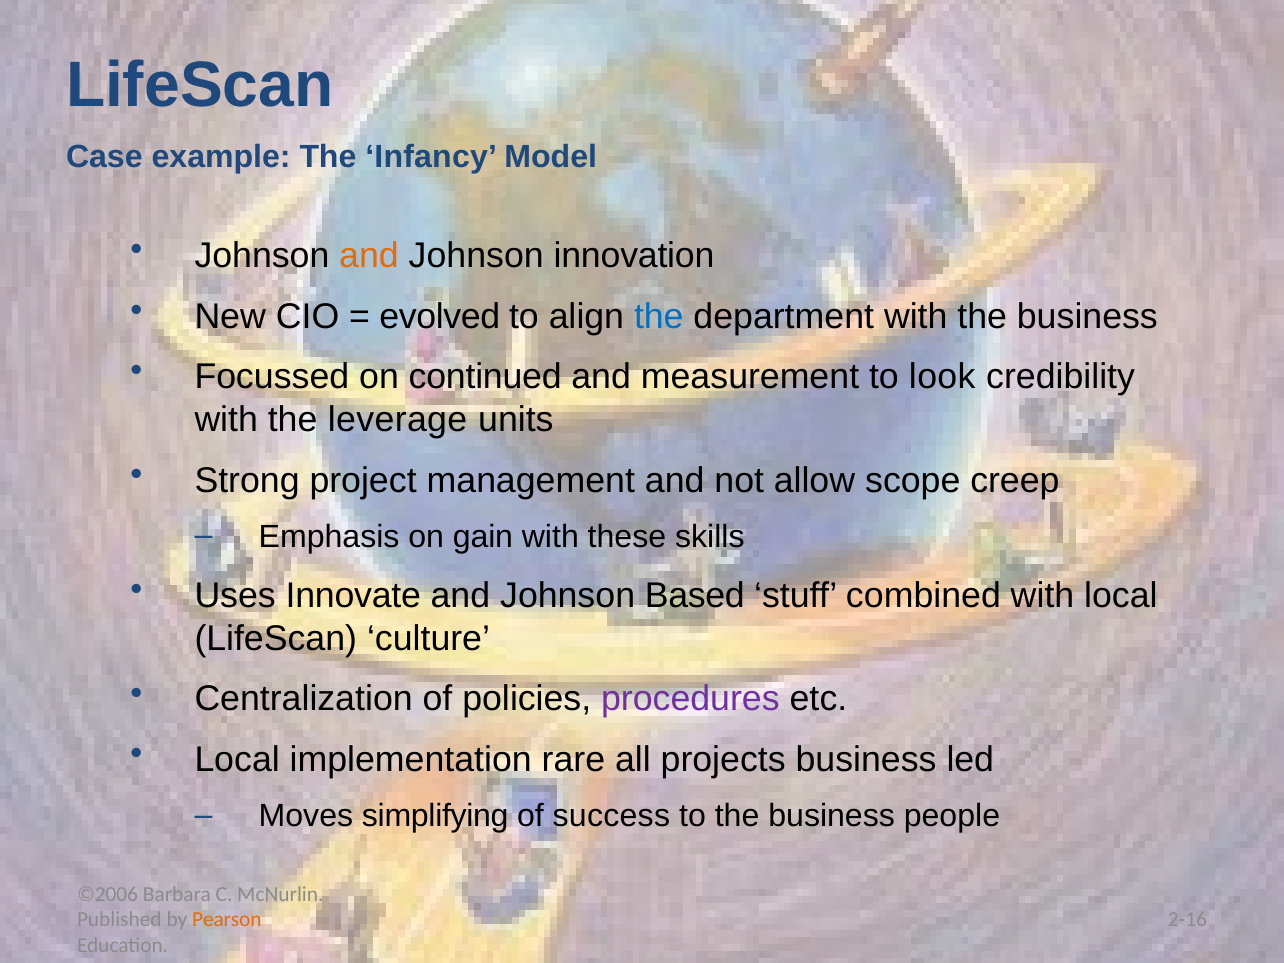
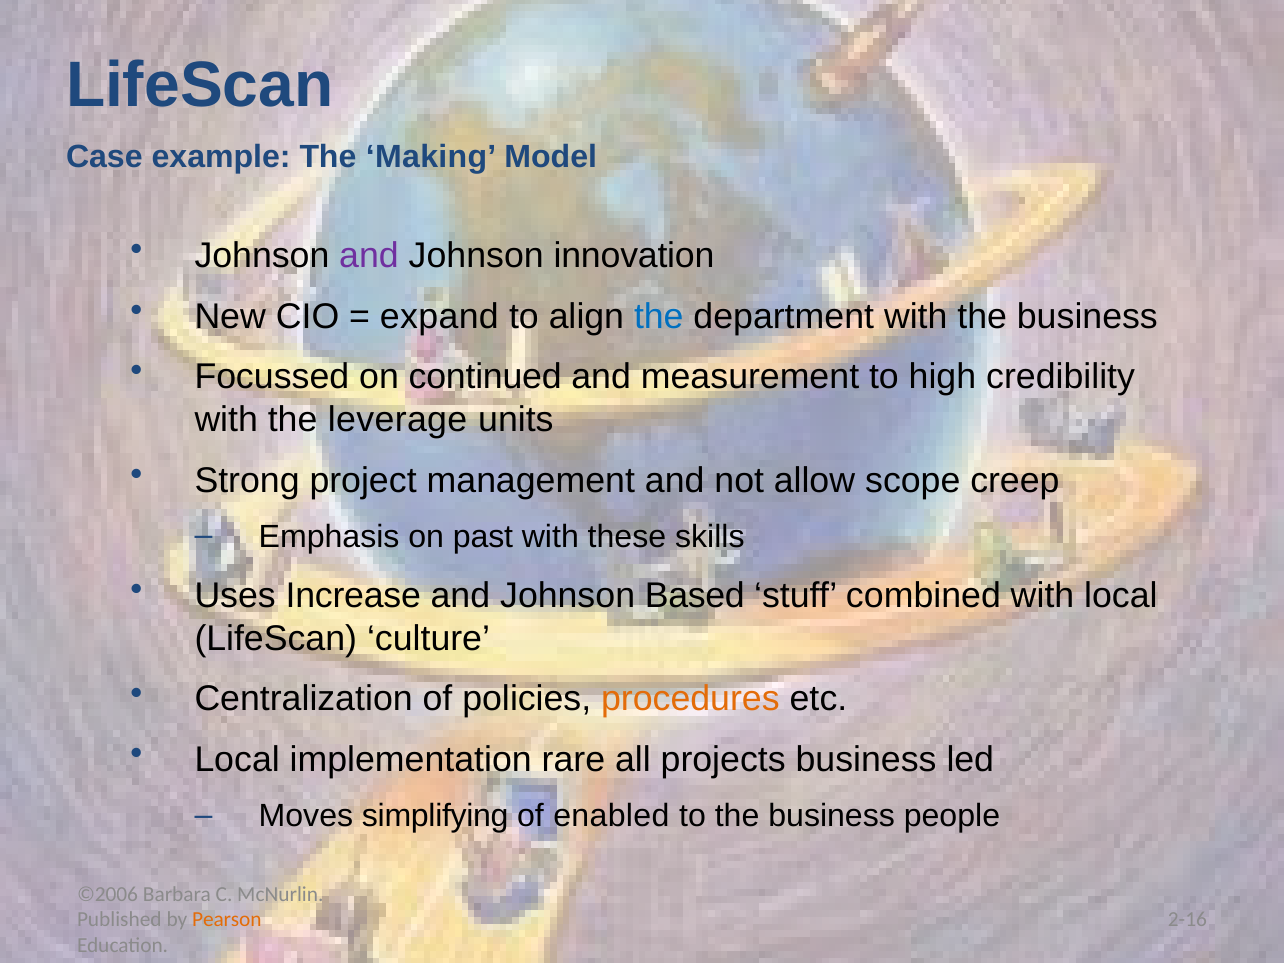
Infancy: Infancy -> Making
and at (369, 256) colour: orange -> purple
evolved: evolved -> expand
look: look -> high
gain: gain -> past
Innovate: Innovate -> Increase
procedures colour: purple -> orange
success: success -> enabled
